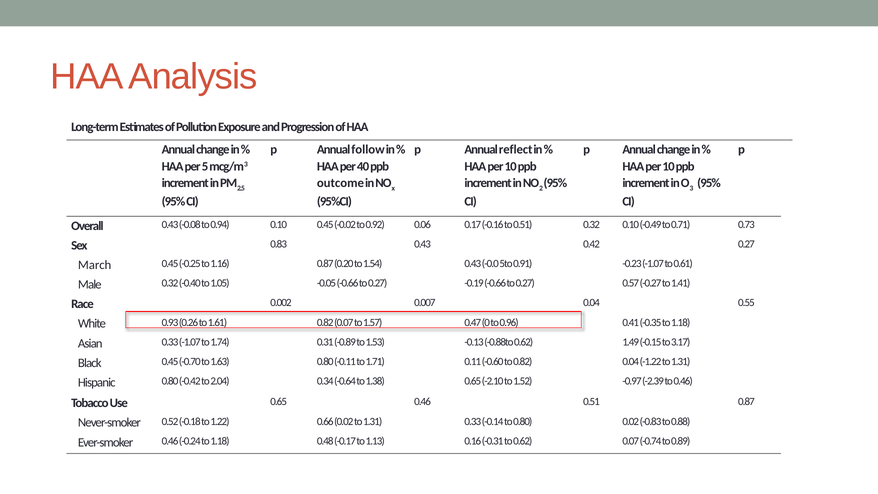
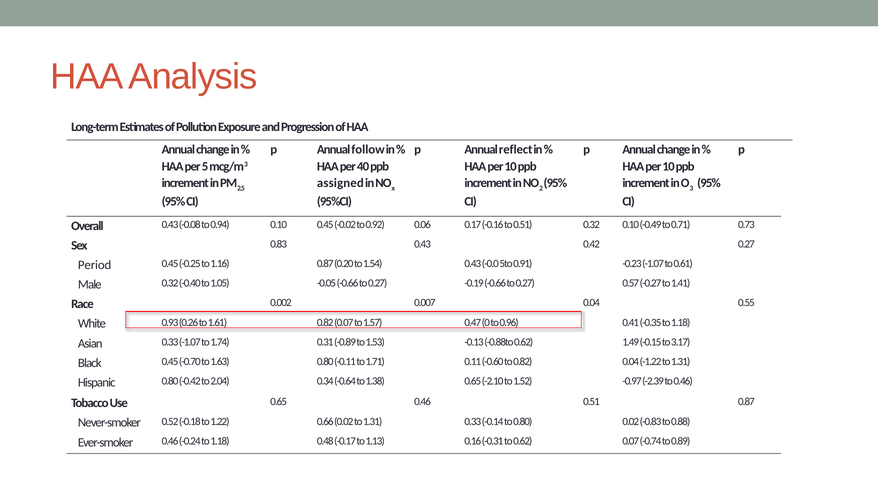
outcome: outcome -> assigned
March: March -> Period
